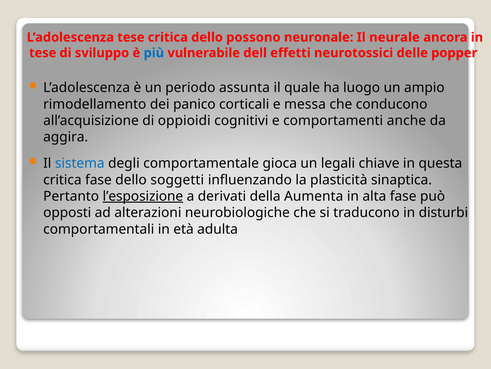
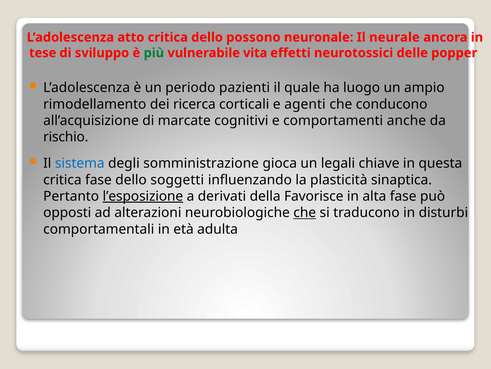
L’adolescenza tese: tese -> atto
più colour: blue -> green
dell: dell -> vita
assunta: assunta -> pazienti
panico: panico -> ricerca
messa: messa -> agenti
oppioidi: oppioidi -> marcate
aggira: aggira -> rischio
comportamentale: comportamentale -> somministrazione
Aumenta: Aumenta -> Favorisce
che at (305, 212) underline: none -> present
